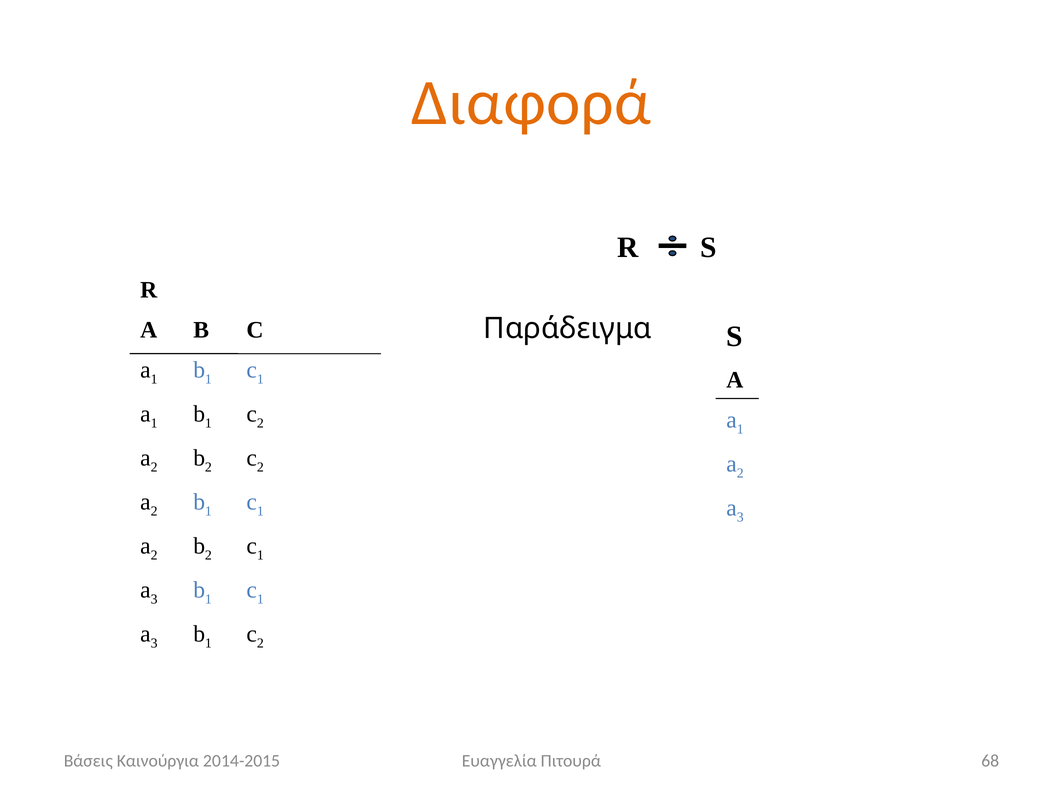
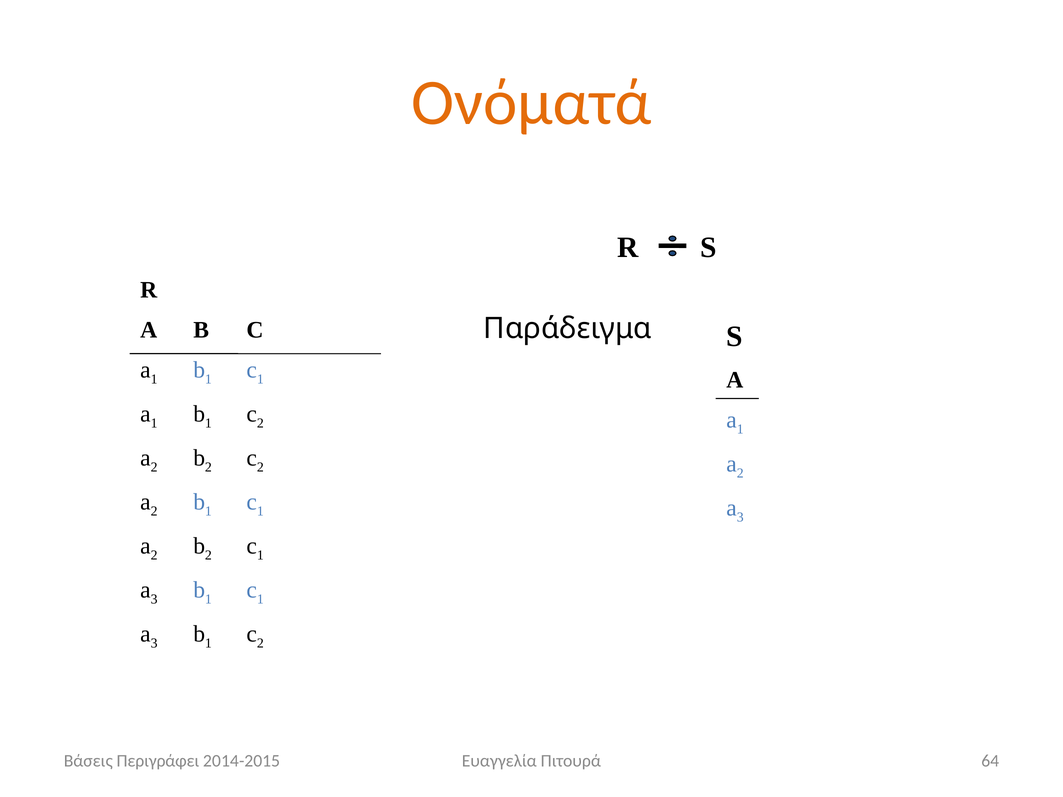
Διαφορά: Διαφορά -> Ονόματά
Καινούργια: Καινούργια -> Περιγράφει
68: 68 -> 64
